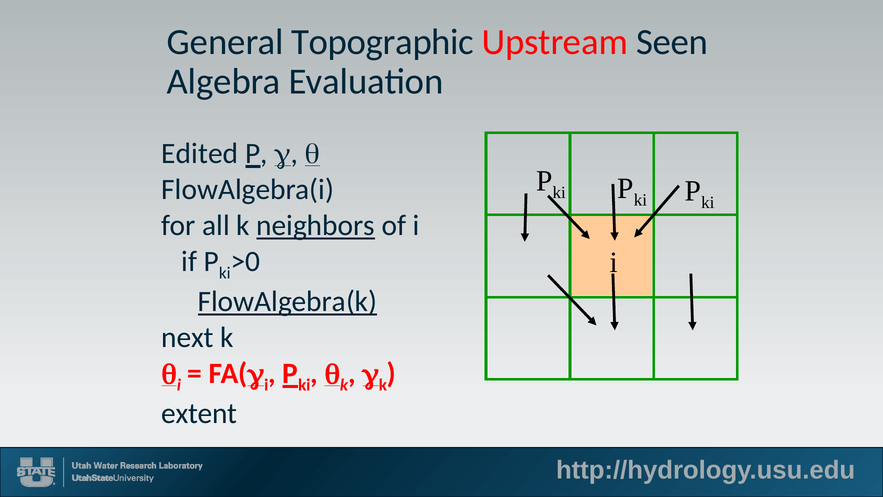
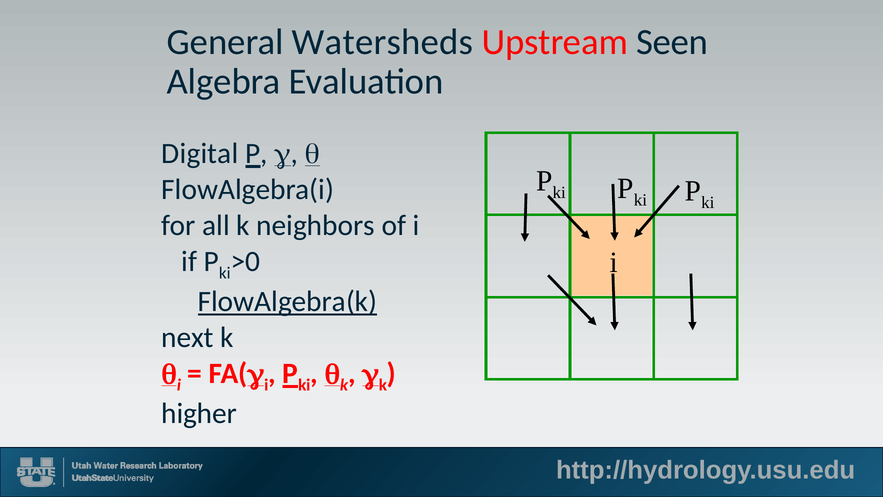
Topographic: Topographic -> Watersheds
Edited: Edited -> Digital
neighbors underline: present -> none
extent: extent -> higher
